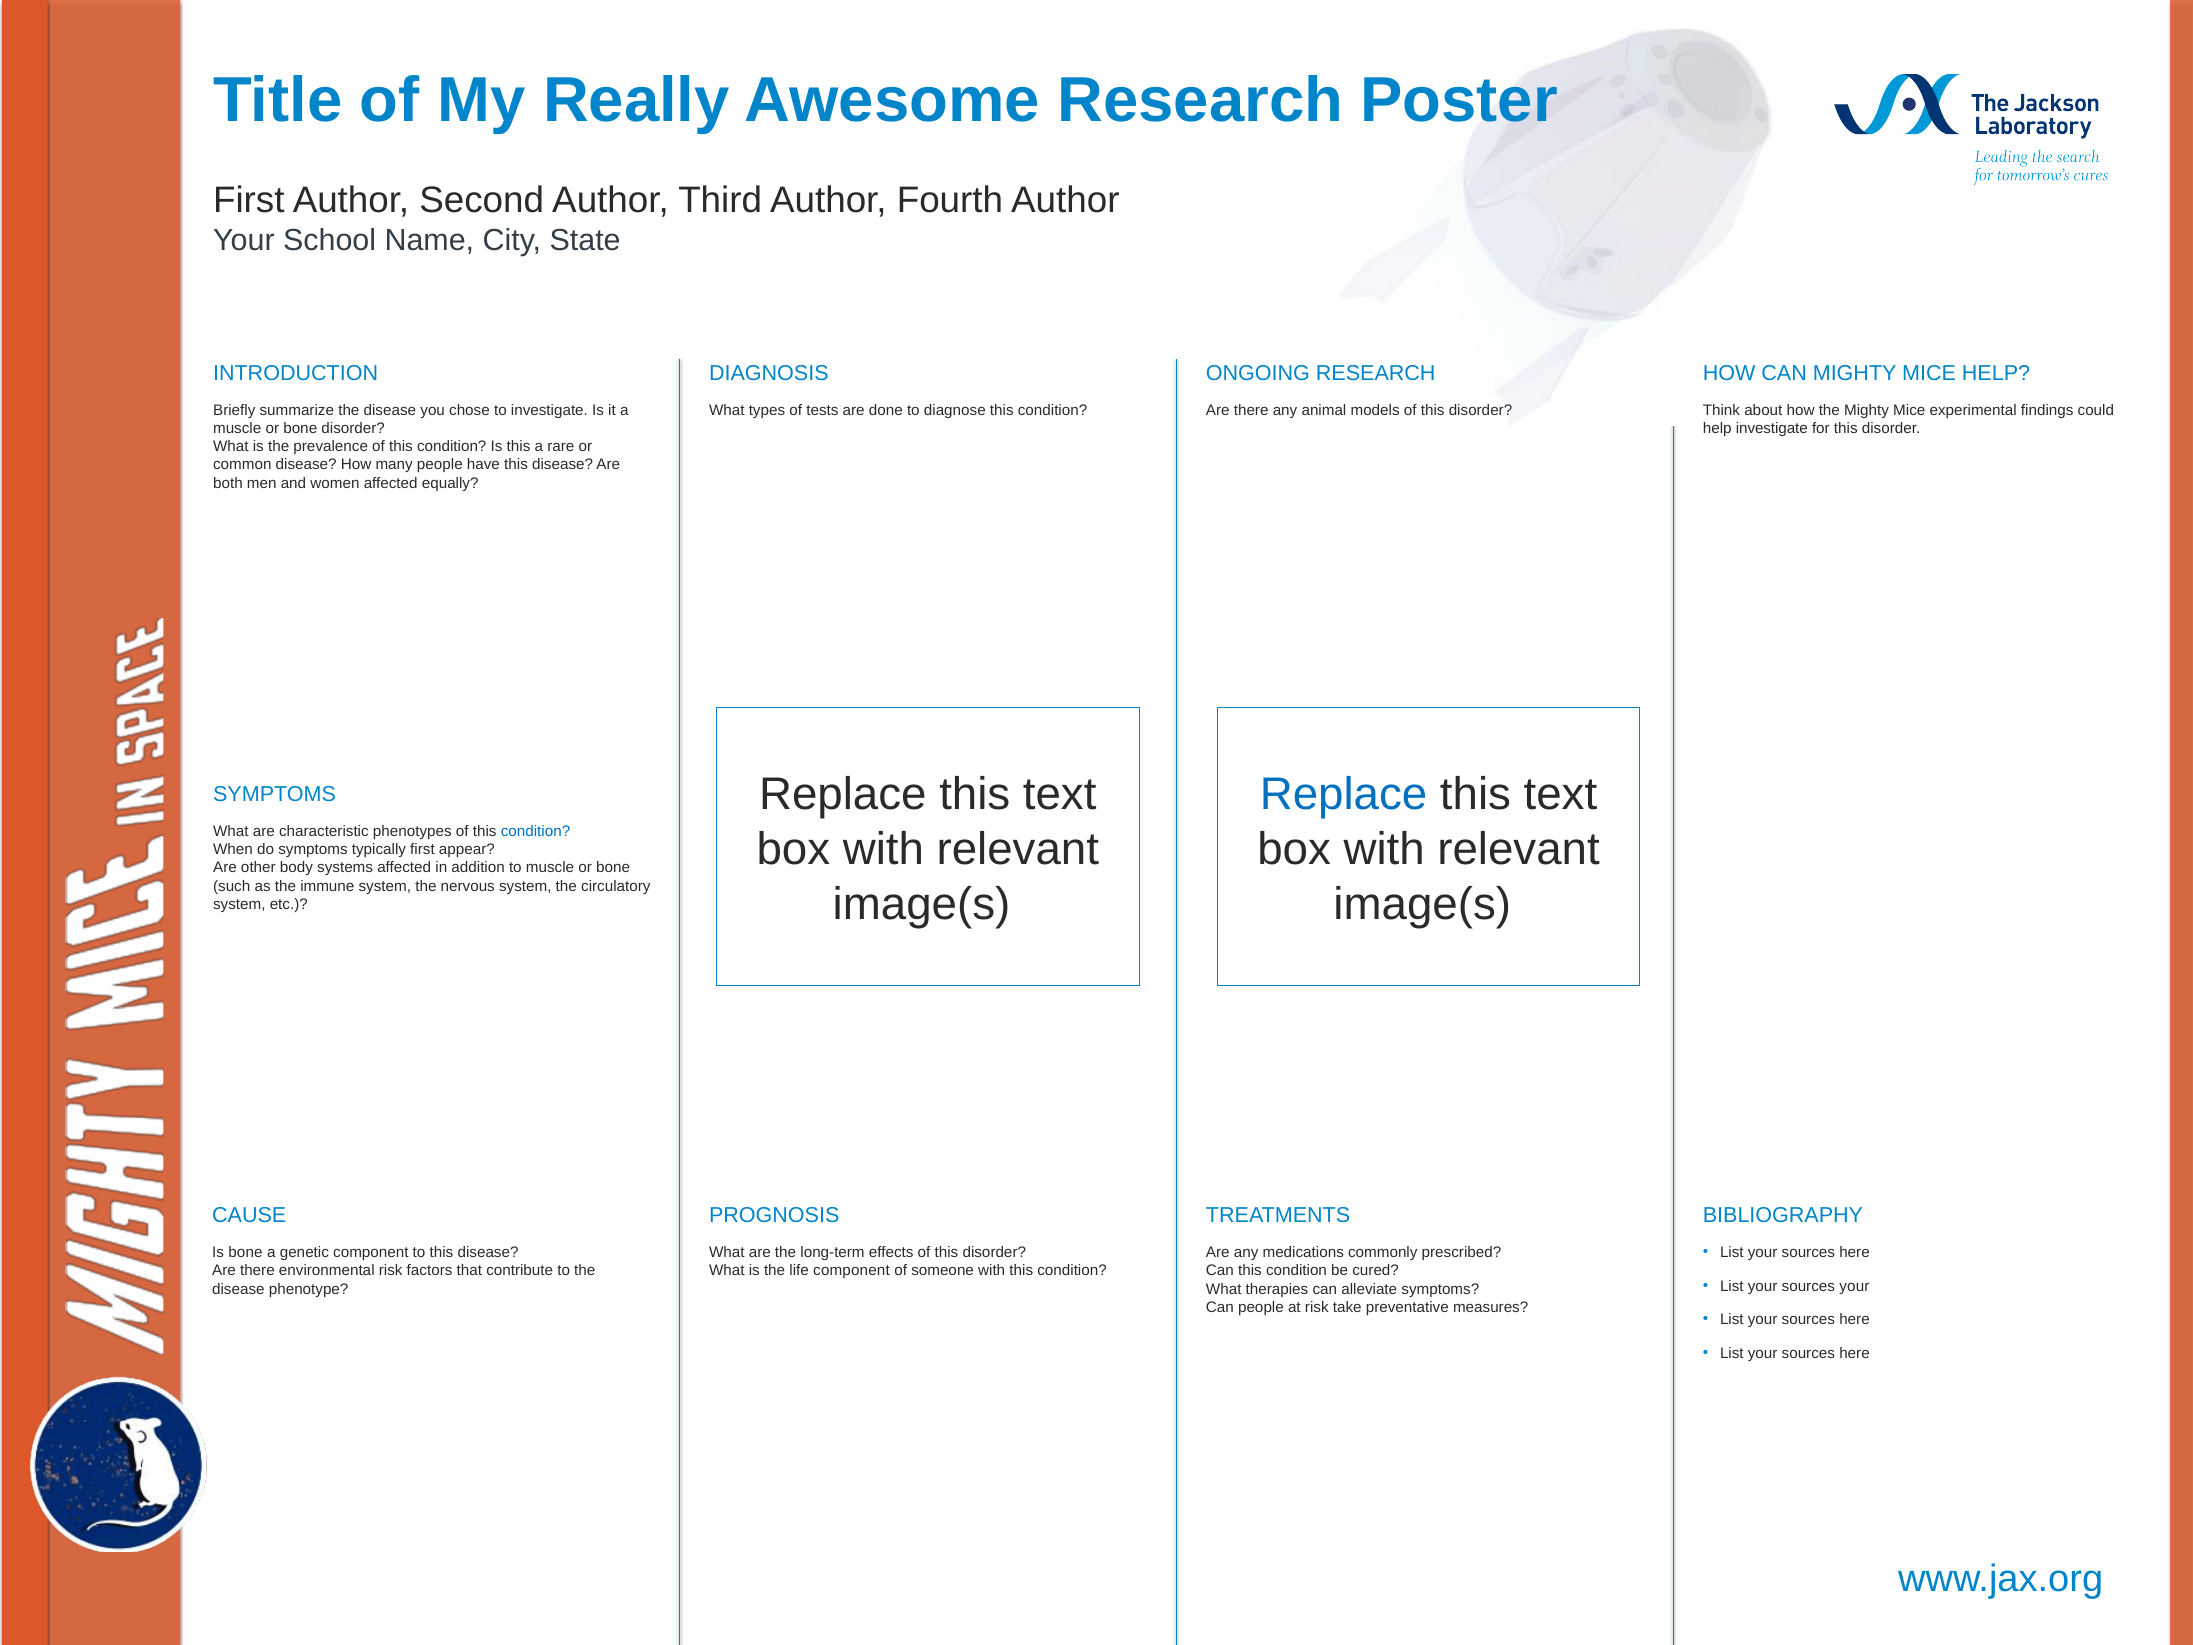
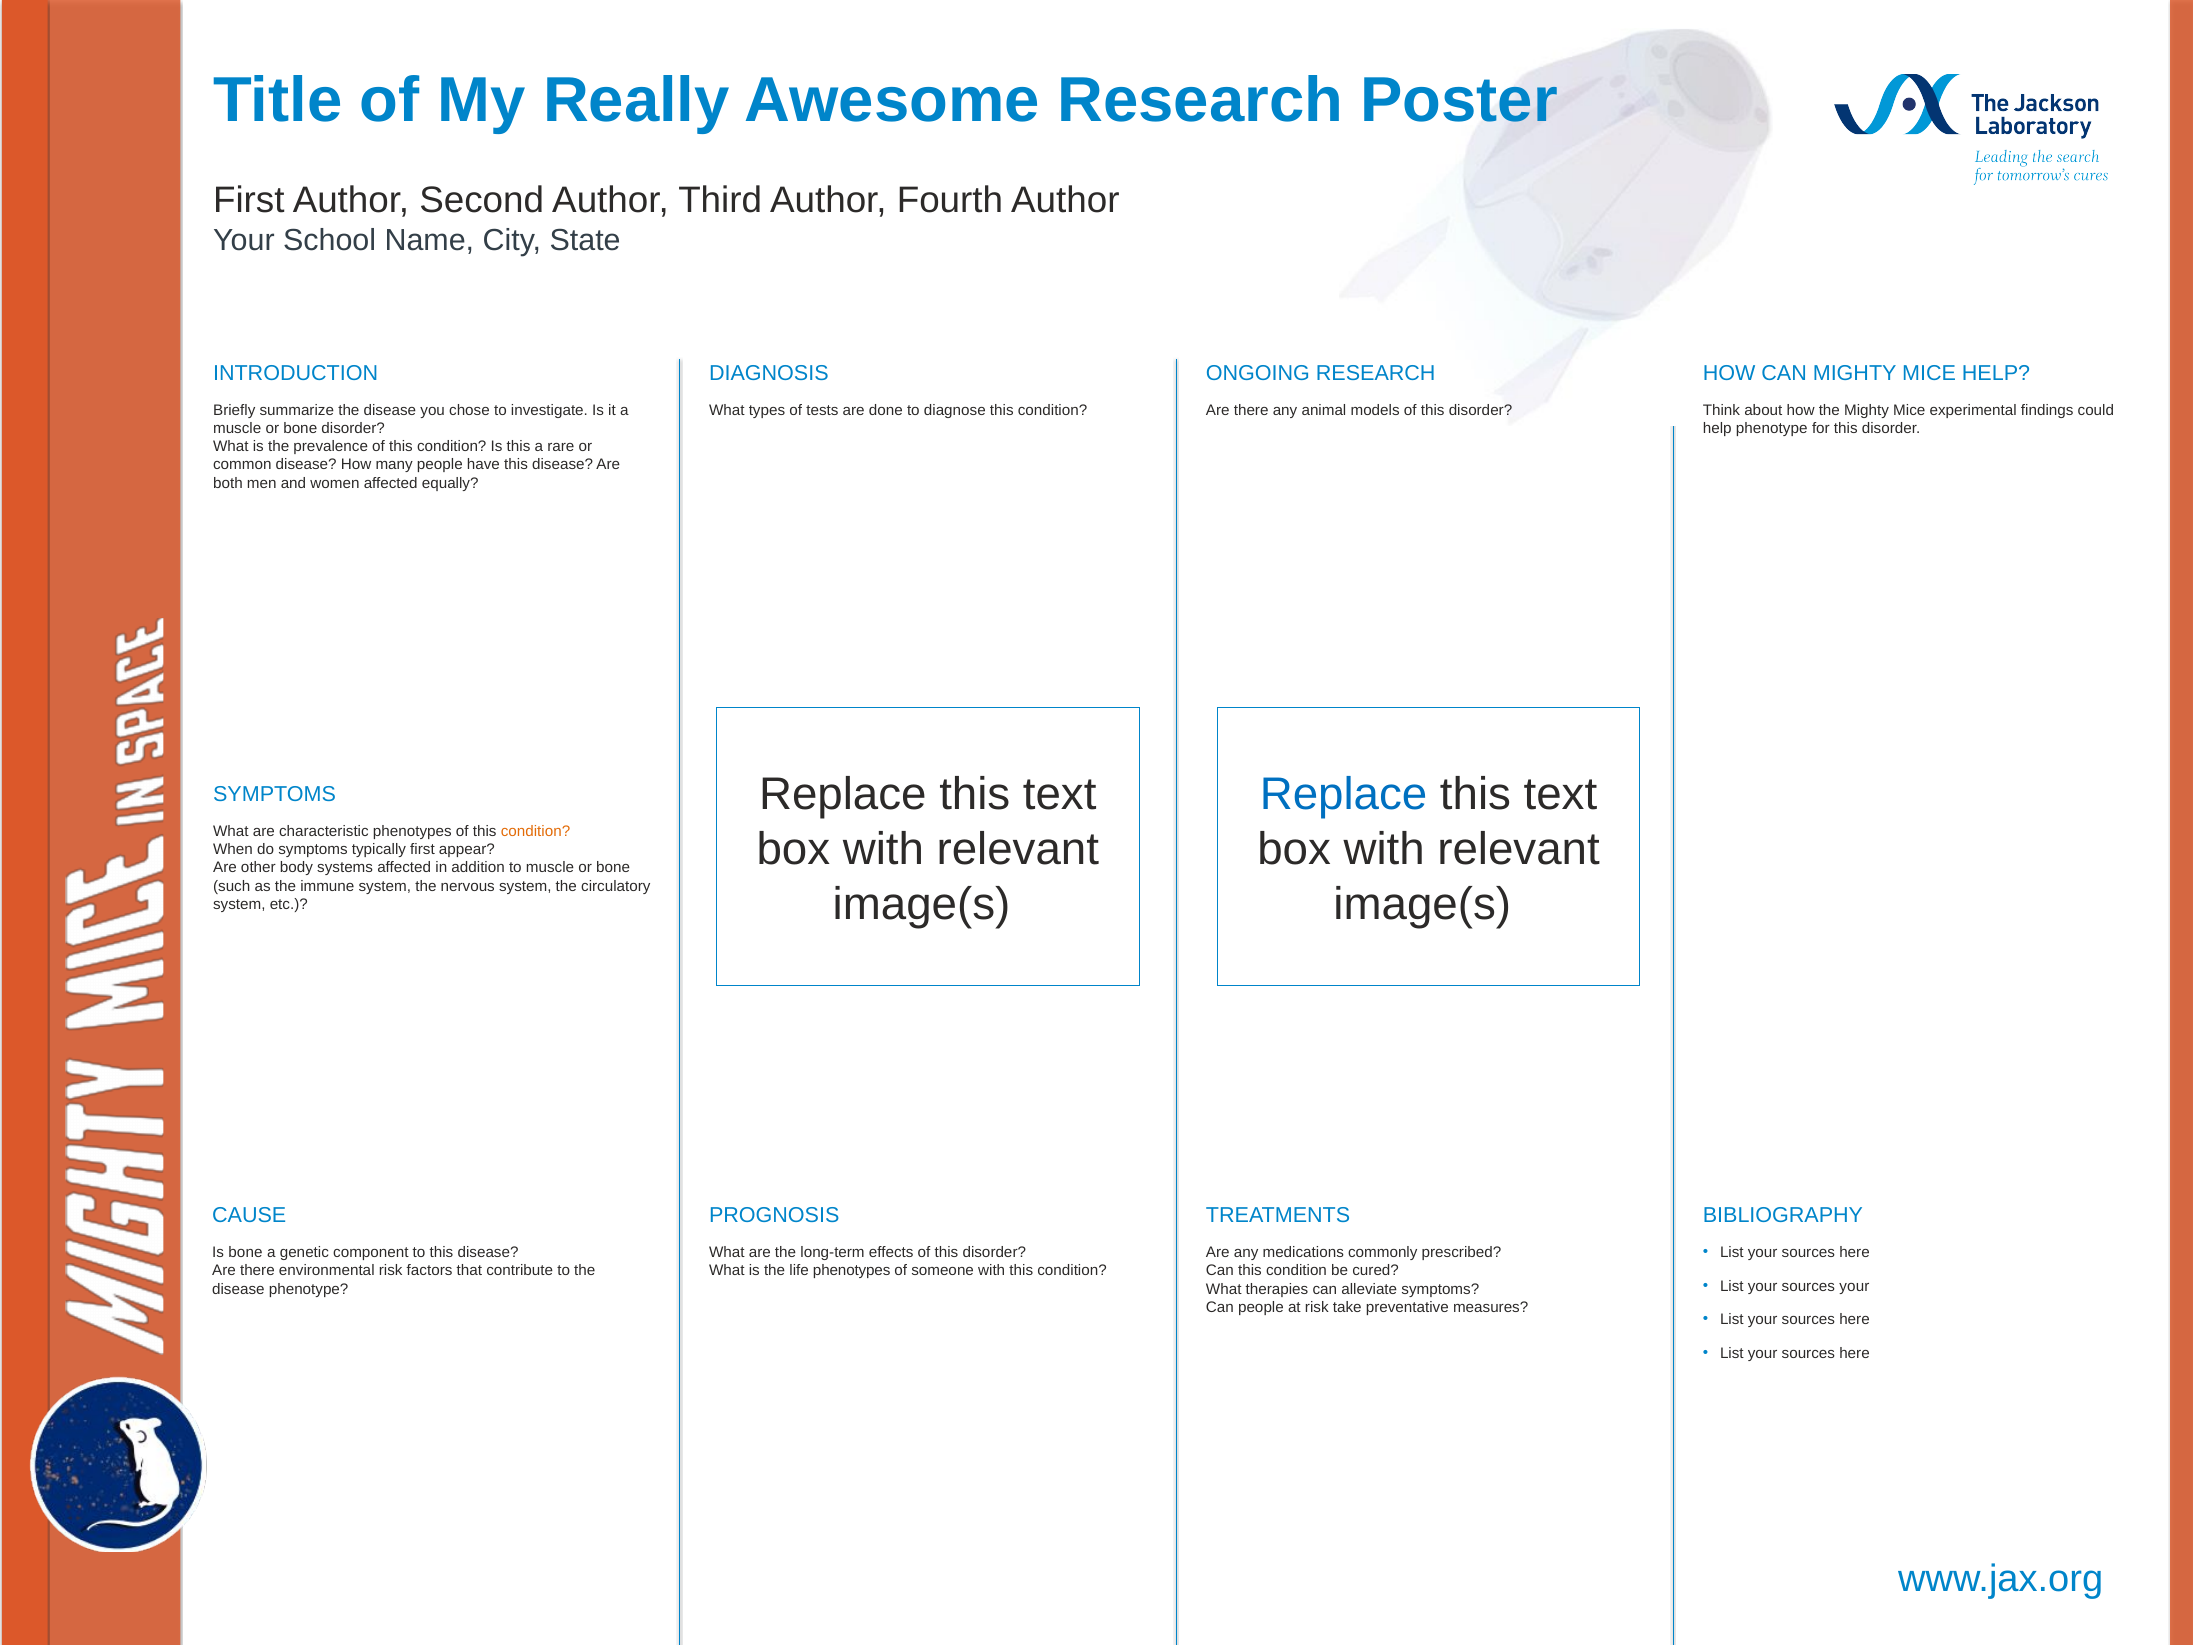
help investigate: investigate -> phenotype
condition at (536, 831) colour: blue -> orange
life component: component -> phenotypes
